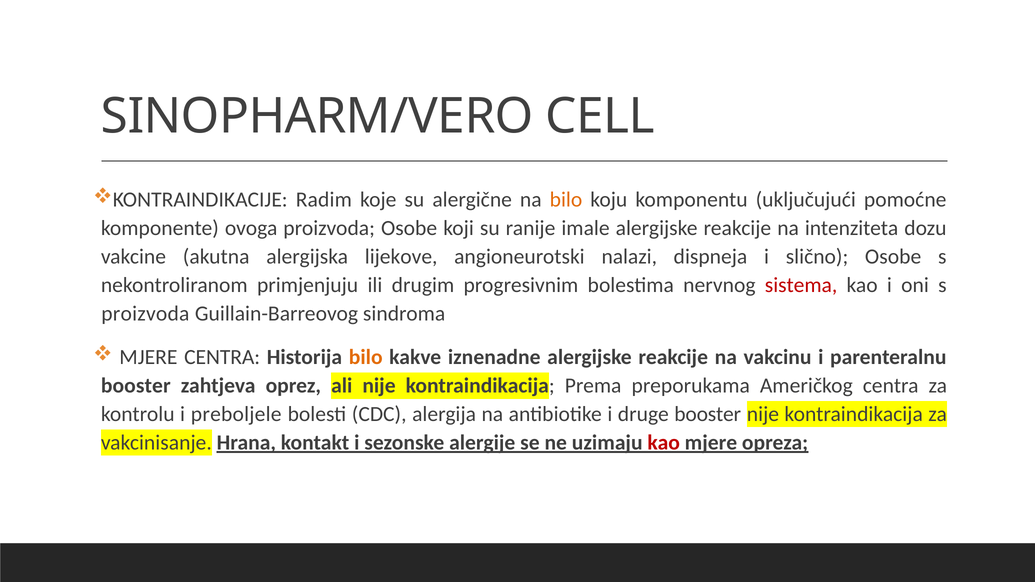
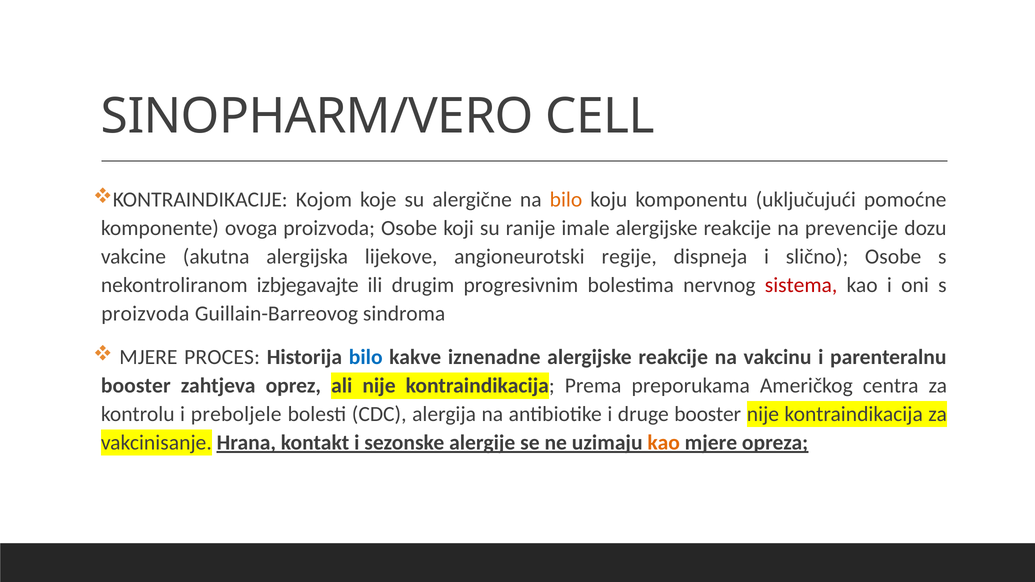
Radim: Radim -> Kojom
intenziteta: intenziteta -> prevencije
nalazi: nalazi -> regije
primjenjuju: primjenjuju -> izbjegavajte
MJERE CENTRA: CENTRA -> PROCES
bilo at (366, 357) colour: orange -> blue
kao at (664, 443) colour: red -> orange
